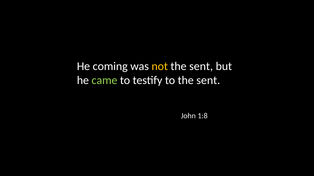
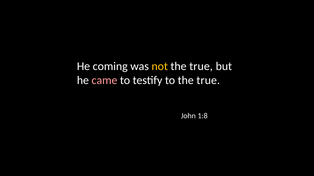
sent at (201, 66): sent -> true
came colour: light green -> pink
to the sent: sent -> true
